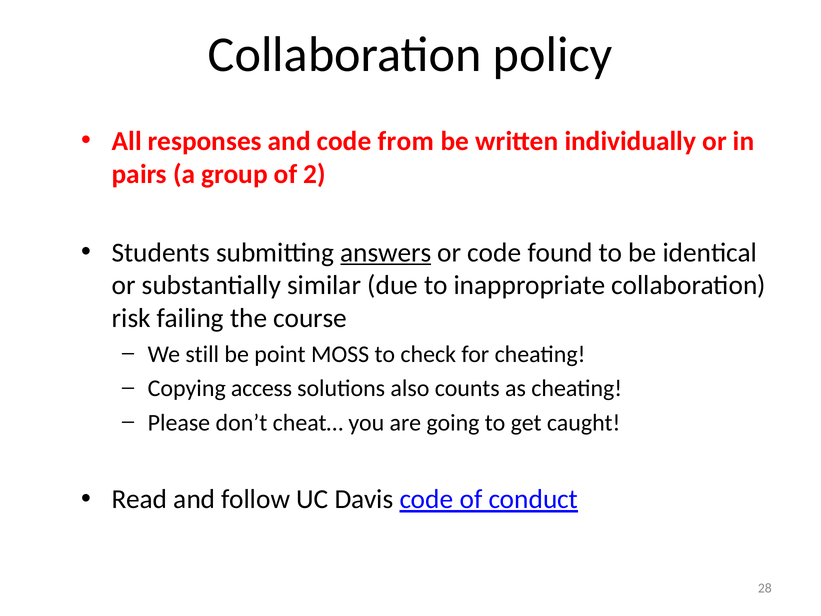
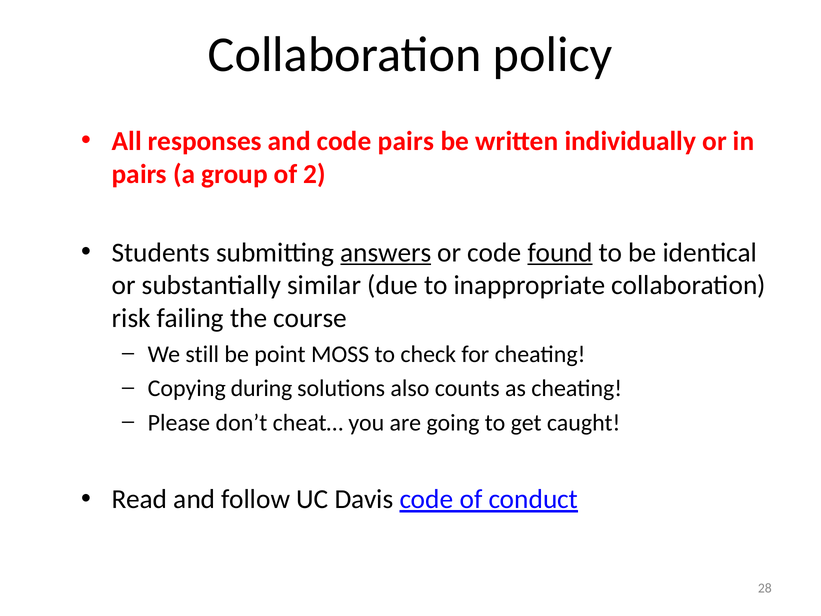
code from: from -> pairs
found underline: none -> present
access: access -> during
